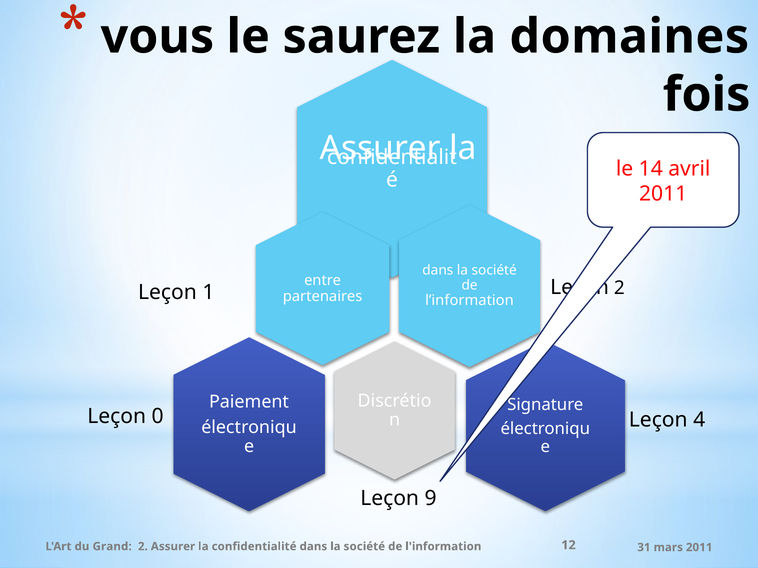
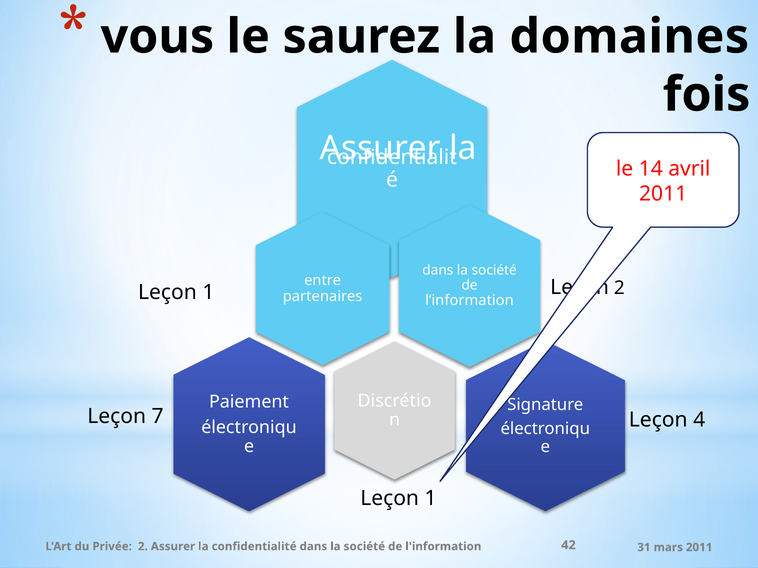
0: 0 -> 7
9 at (431, 499): 9 -> 1
Grand: Grand -> Privée
12: 12 -> 42
